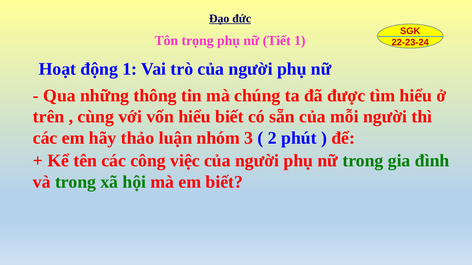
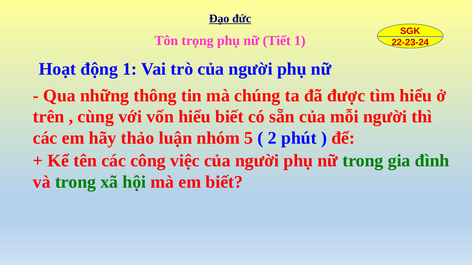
3: 3 -> 5
